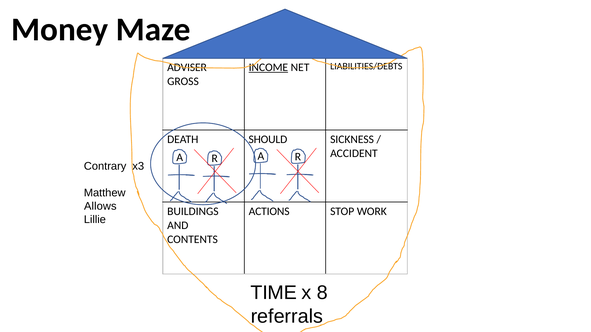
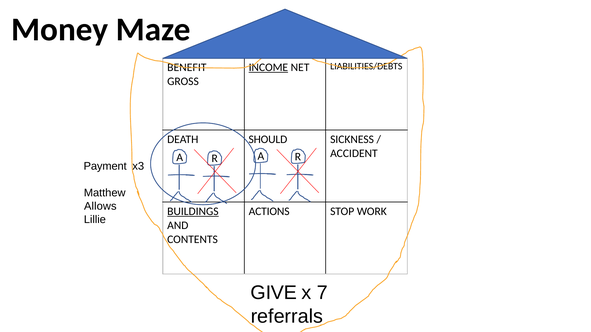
ADVISER: ADVISER -> BENEFIT
Contrary: Contrary -> Payment
BUILDINGS underline: none -> present
TIME: TIME -> GIVE
8: 8 -> 7
